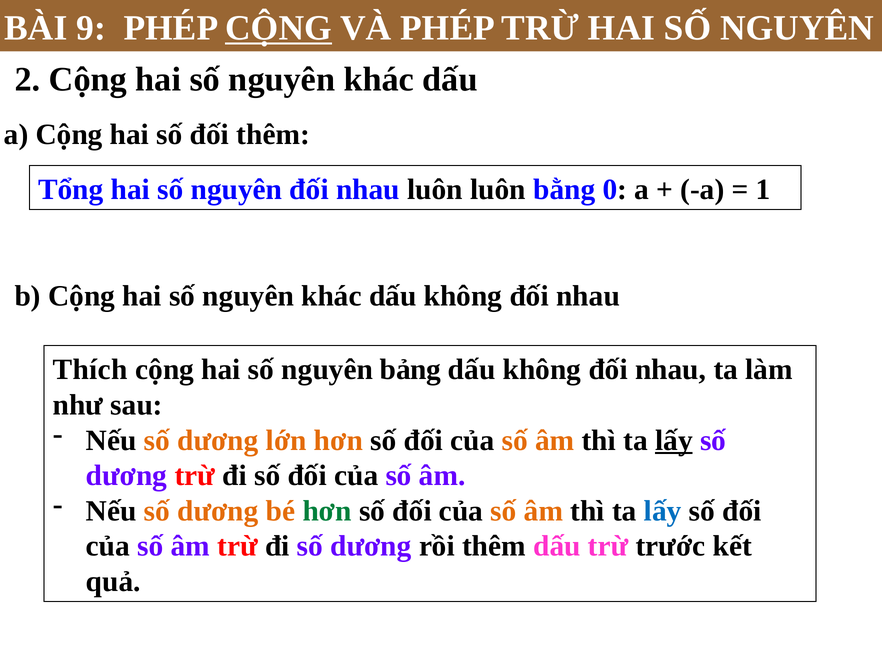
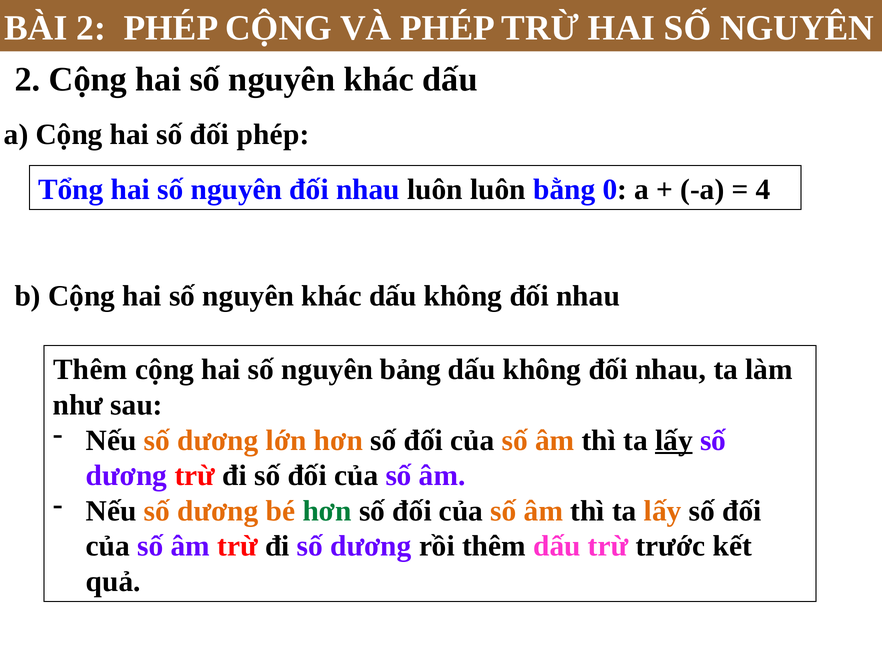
BÀI 9: 9 -> 2
CỘNG at (278, 28) underline: present -> none
đối thêm: thêm -> phép
1: 1 -> 4
Thích at (90, 369): Thích -> Thêm
lấy at (663, 511) colour: blue -> orange
